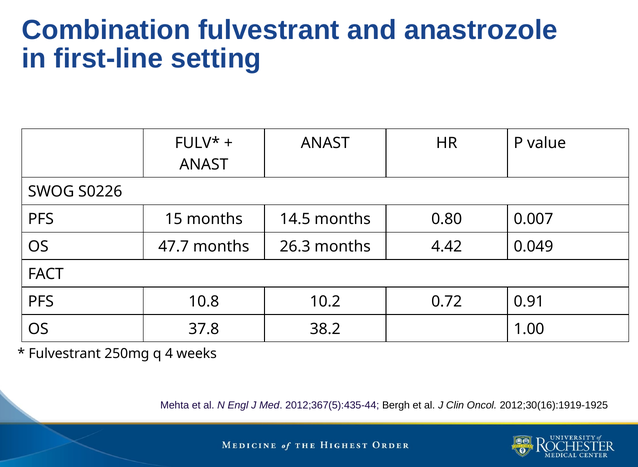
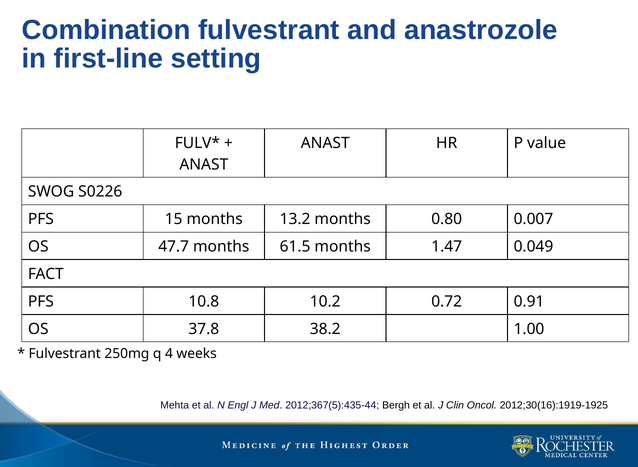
14.5: 14.5 -> 13.2
26.3: 26.3 -> 61.5
4.42: 4.42 -> 1.47
